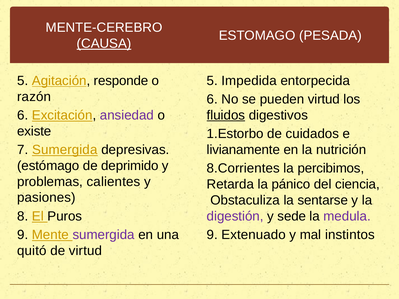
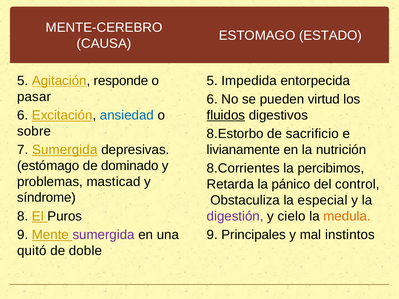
PESADA: PESADA -> ESTADO
CAUSA underline: present -> none
razón: razón -> pasar
ansiedad colour: purple -> blue
existe: existe -> sobre
1.Estorbo: 1.Estorbo -> 8.Estorbo
cuidados: cuidados -> sacrificio
deprimido: deprimido -> dominado
calientes: calientes -> masticad
ciencia: ciencia -> control
pasiones: pasiones -> síndrome
sentarse: sentarse -> especial
sede: sede -> cielo
medula colour: purple -> orange
Extenuado: Extenuado -> Principales
de virtud: virtud -> doble
